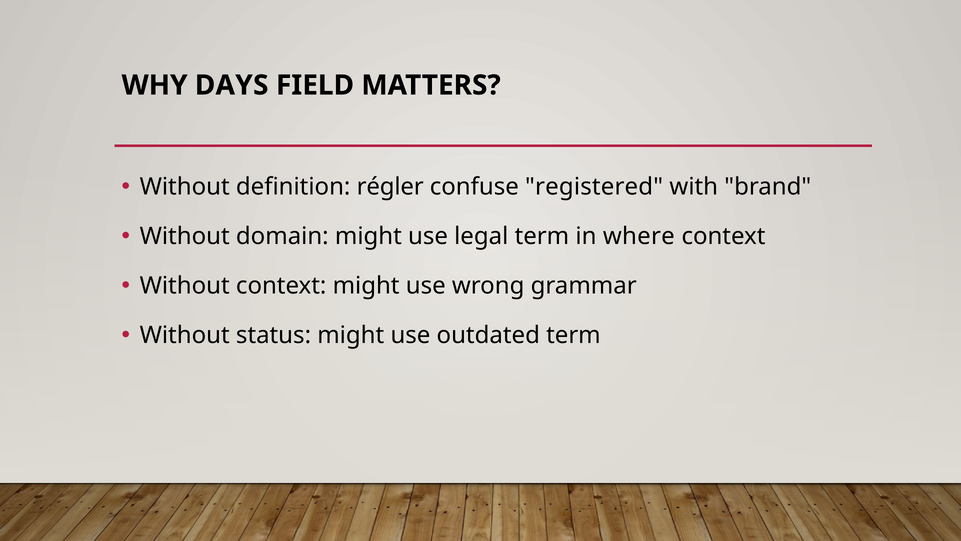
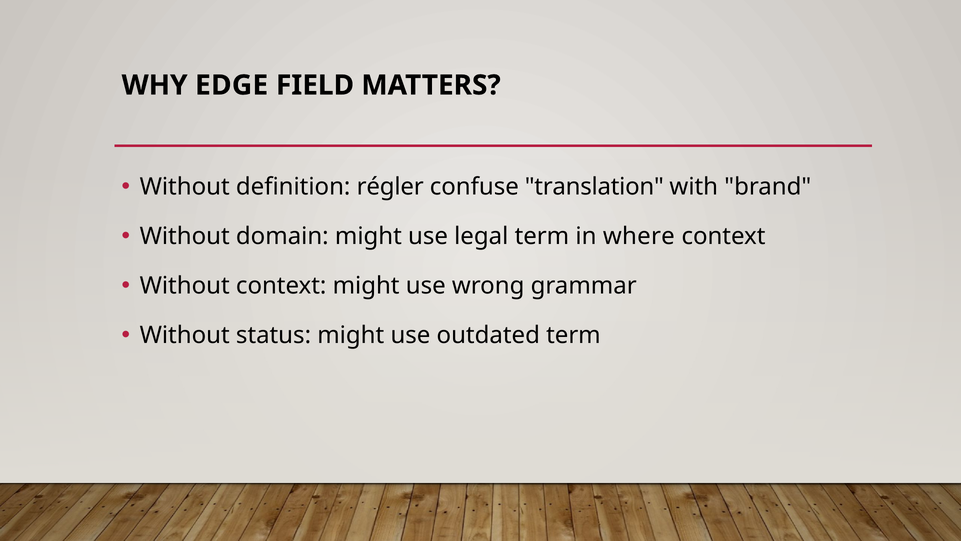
DAYS: DAYS -> EDGE
registered: registered -> translation
